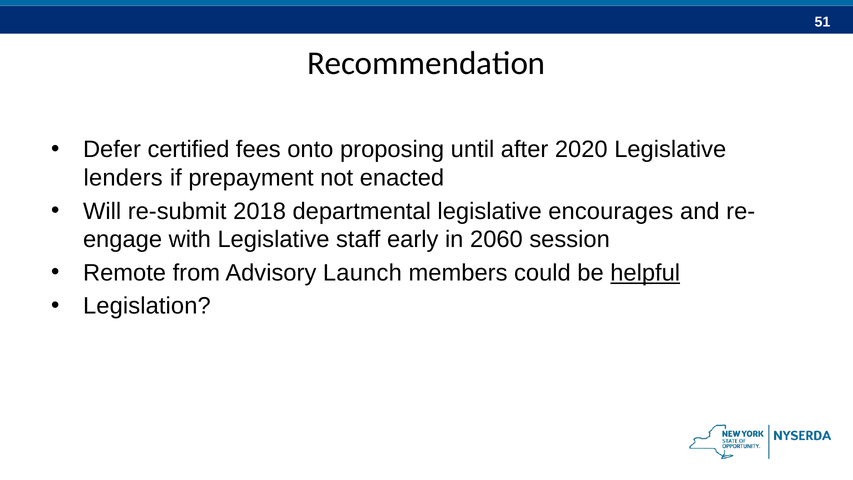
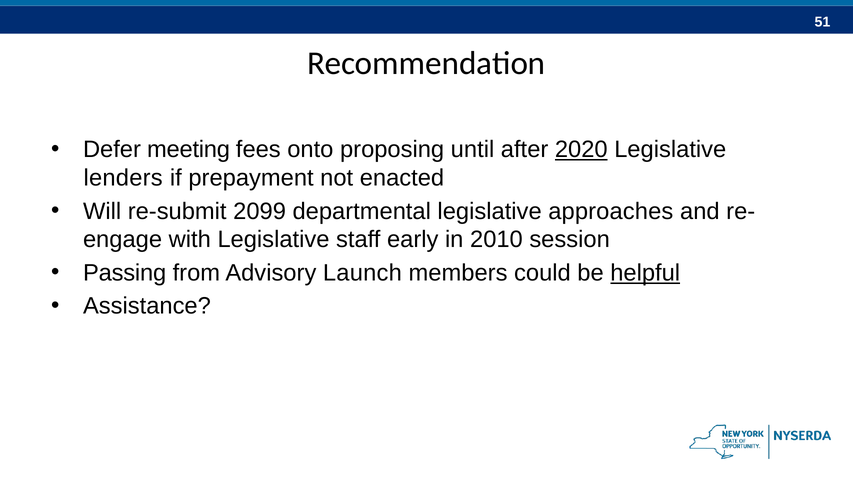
certified: certified -> meeting
2020 underline: none -> present
2018: 2018 -> 2099
encourages: encourages -> approaches
2060: 2060 -> 2010
Remote: Remote -> Passing
Legislation: Legislation -> Assistance
